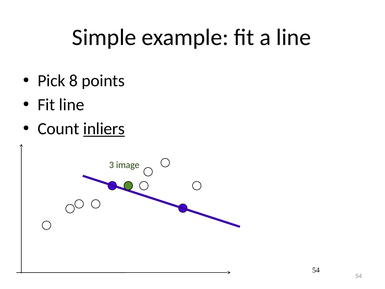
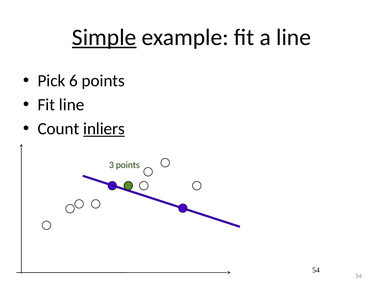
Simple underline: none -> present
8: 8 -> 6
3 image: image -> points
